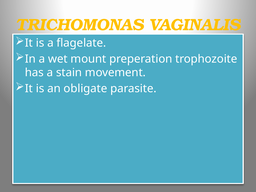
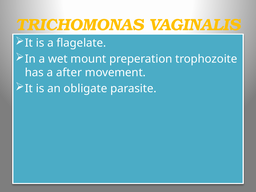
stain: stain -> after
